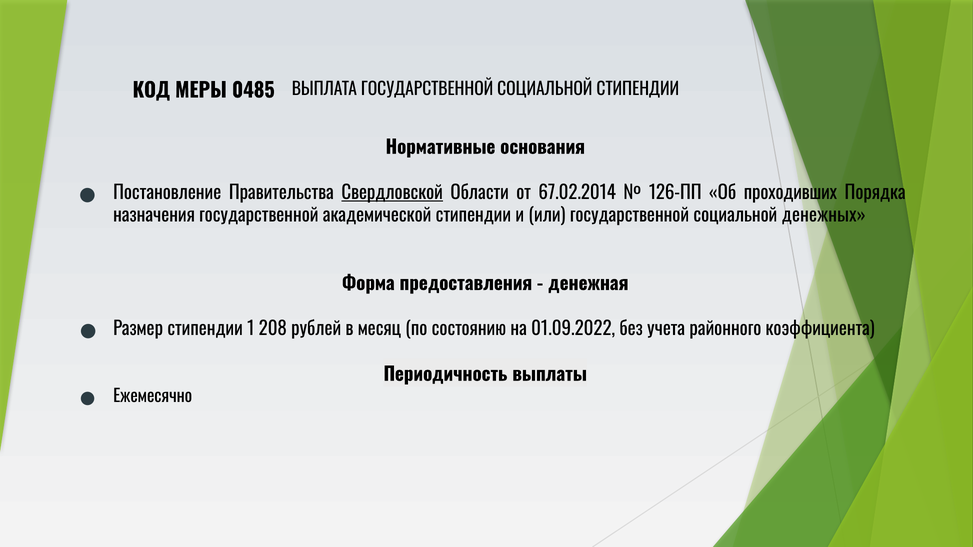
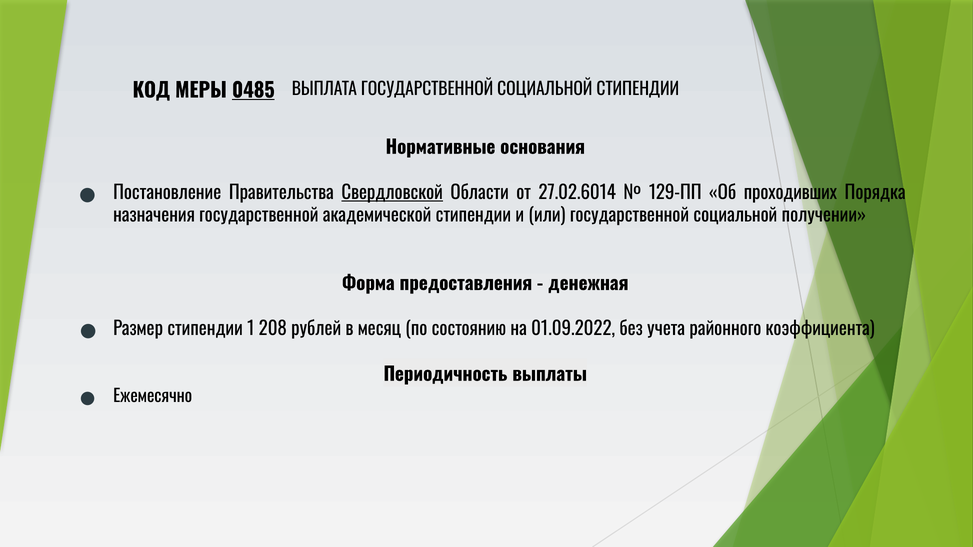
0485 underline: none -> present
67.02.2014: 67.02.2014 -> 27.02.6014
126-ПП: 126-ПП -> 129-ПП
денежных: денежных -> получении
